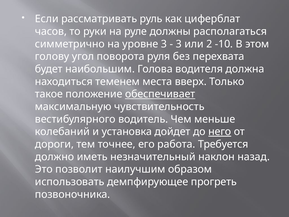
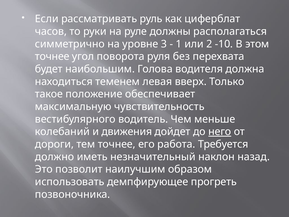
3 at (179, 44): 3 -> 1
голову at (52, 56): голову -> точнее
места: места -> левая
обеспечивает underline: present -> none
установка: установка -> движения
